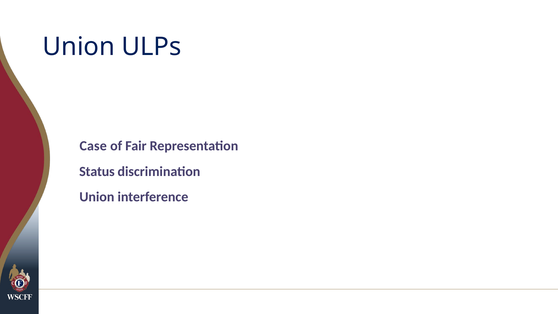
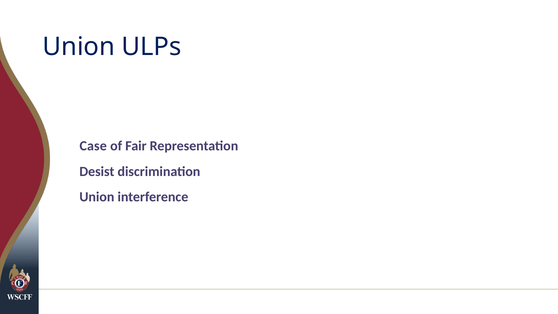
Status: Status -> Desist
